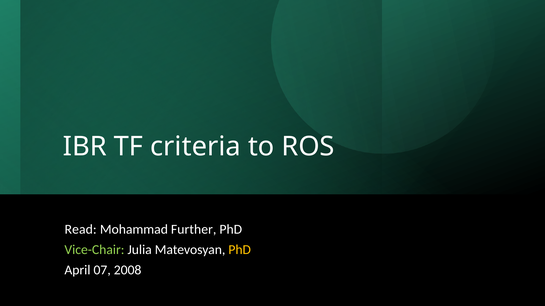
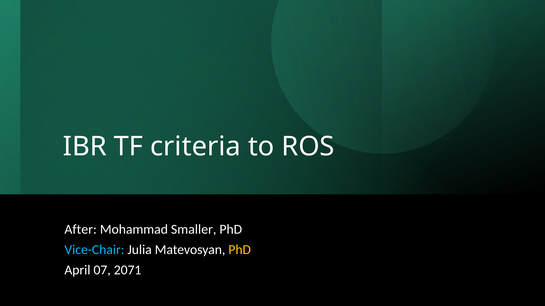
Read: Read -> After
Further: Further -> Smaller
Vice-Chair colour: light green -> light blue
2008: 2008 -> 2071
